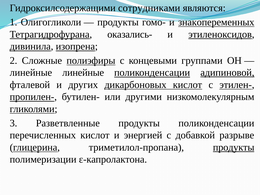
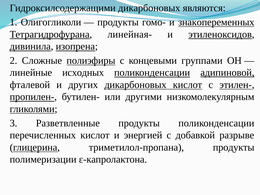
Гидроксилсодержащими сотрудниками: сотрудниками -> дикарбоновых
оказались-: оказались- -> линейная-
линейные линейные: линейные -> исходных
продукты at (234, 147) underline: present -> none
